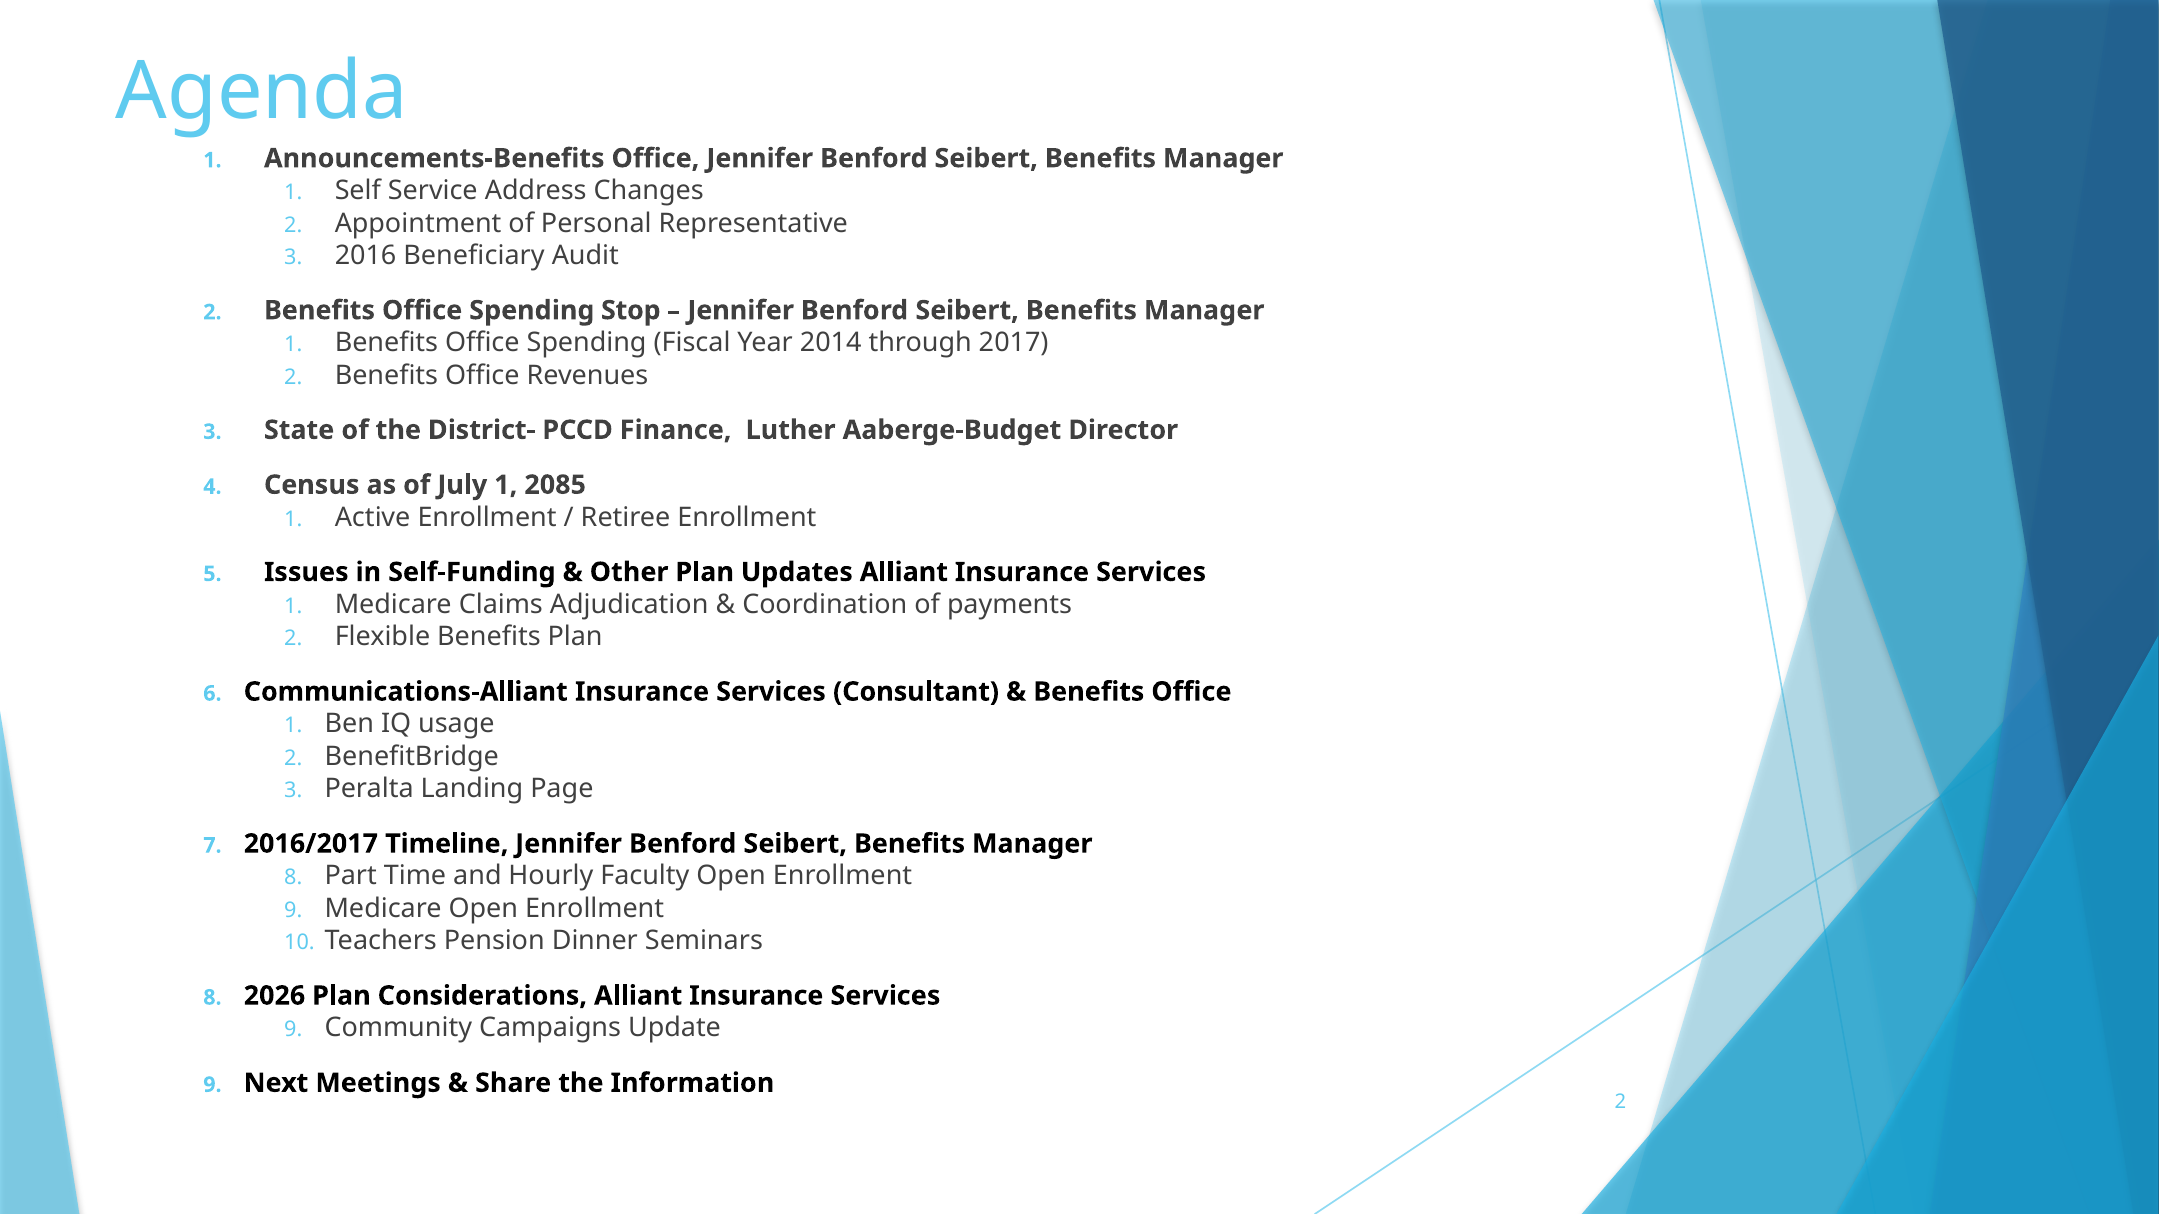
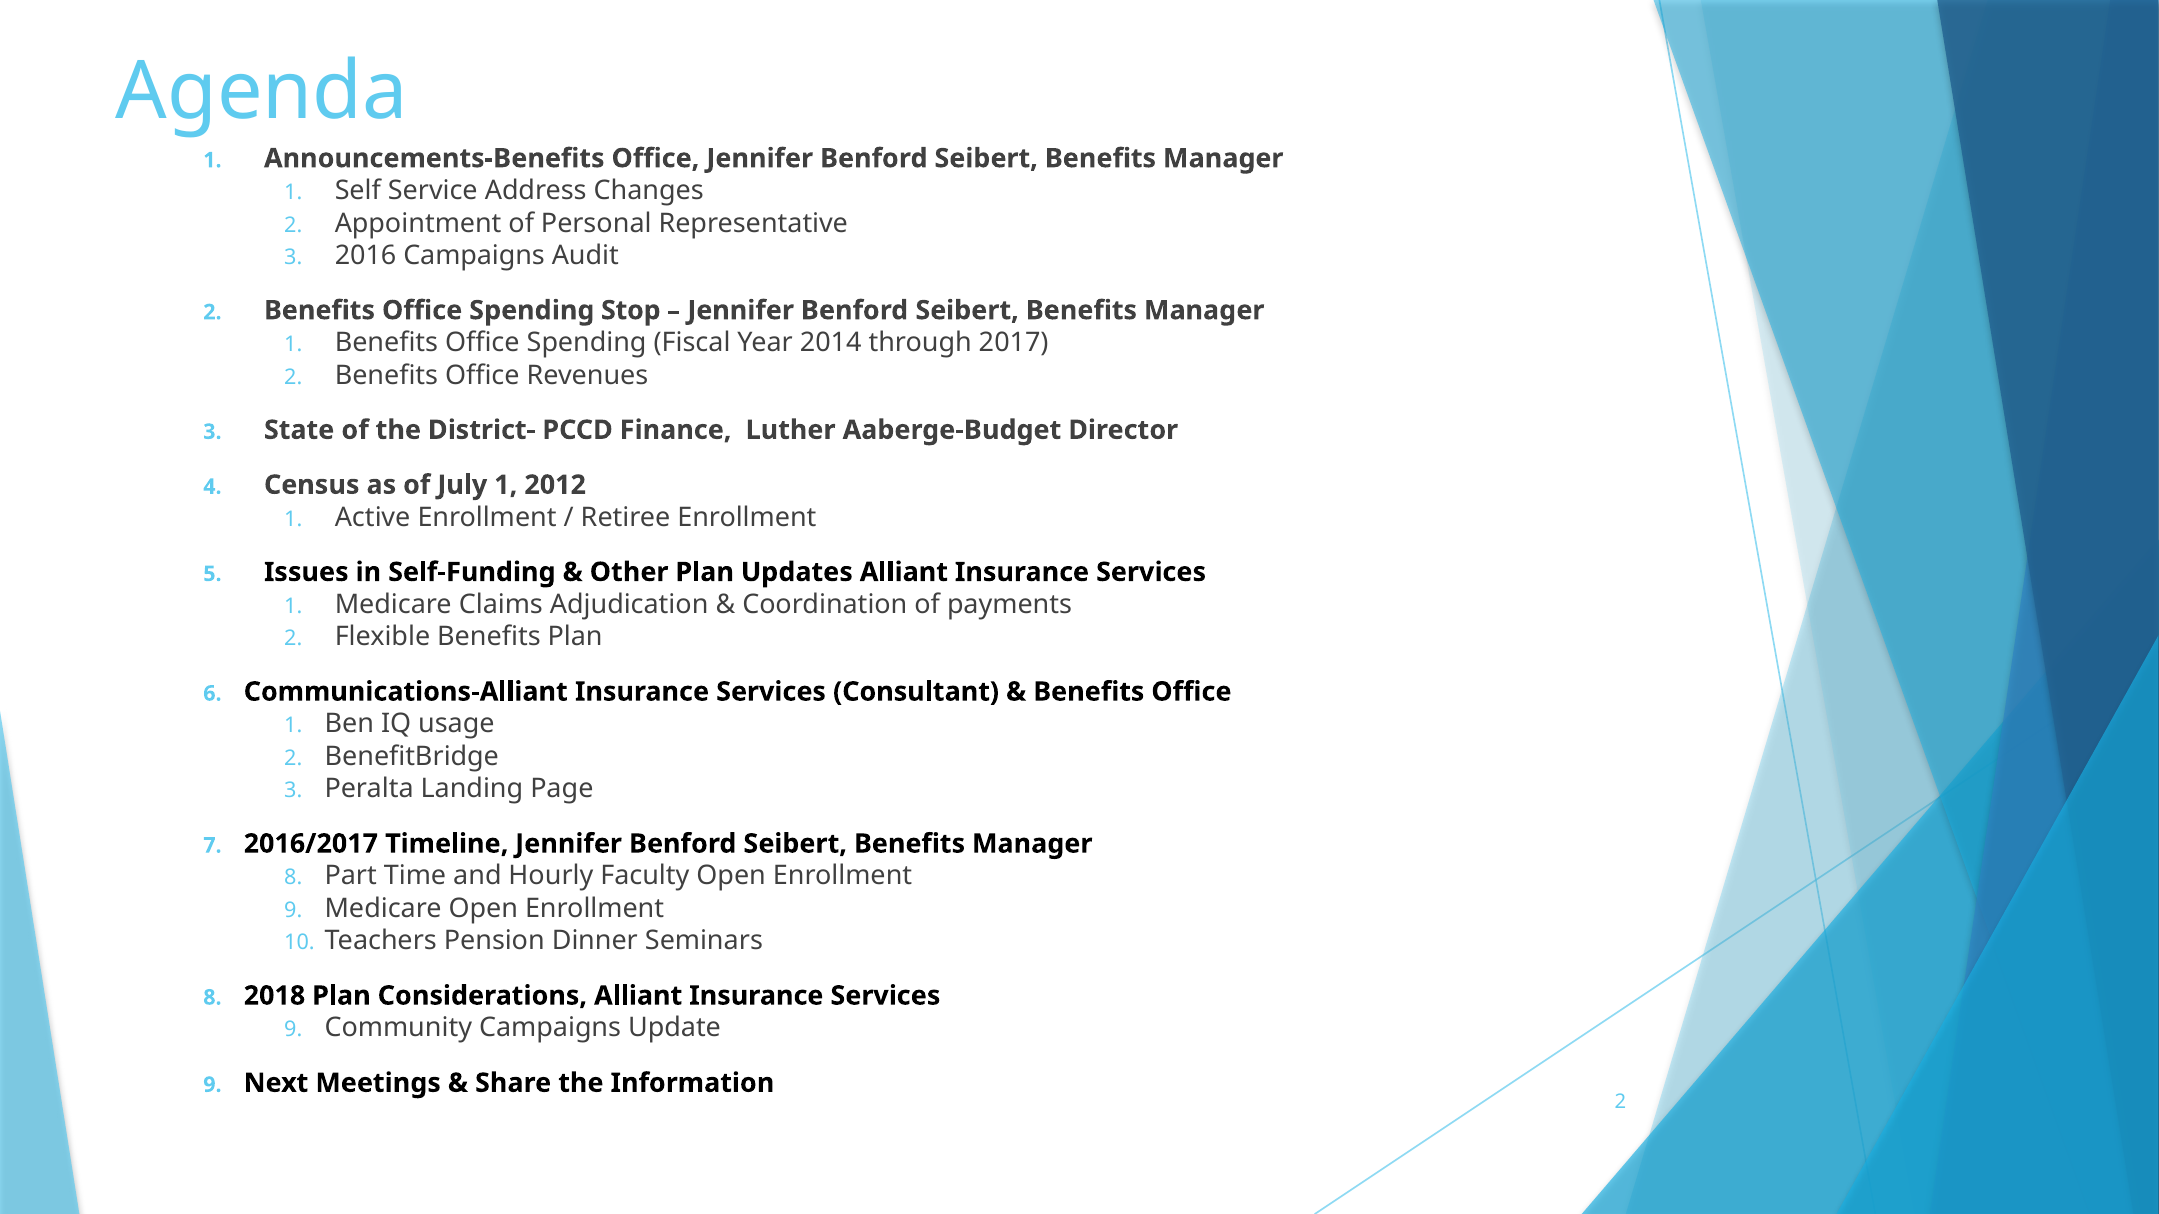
2016 Beneficiary: Beneficiary -> Campaigns
2085: 2085 -> 2012
2026: 2026 -> 2018
